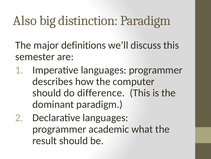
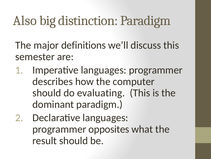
difference: difference -> evaluating
academic: academic -> opposites
